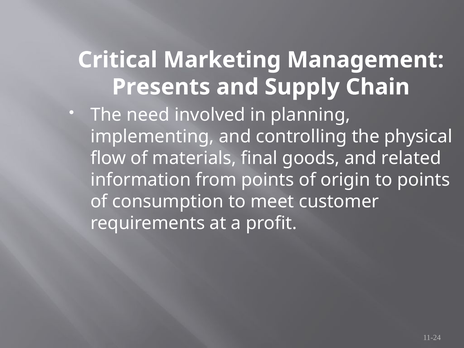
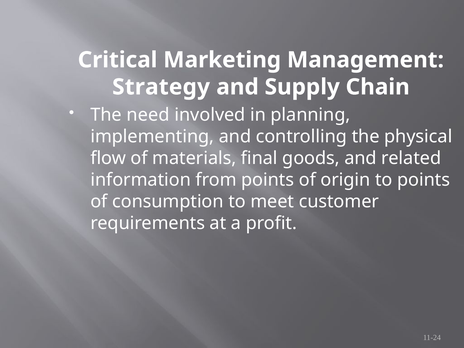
Presents: Presents -> Strategy
